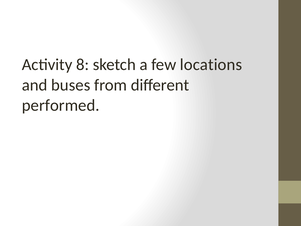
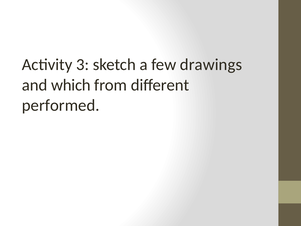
8: 8 -> 3
locations: locations -> drawings
buses: buses -> which
